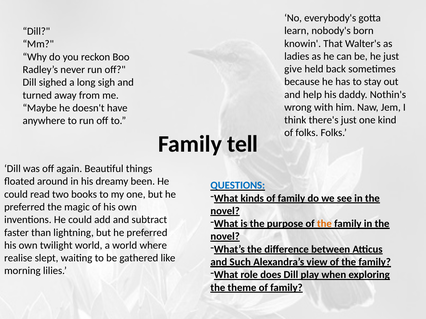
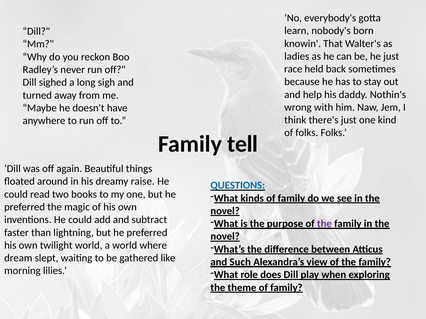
give: give -> race
been: been -> raise
the at (324, 224) colour: orange -> purple
realise: realise -> dream
